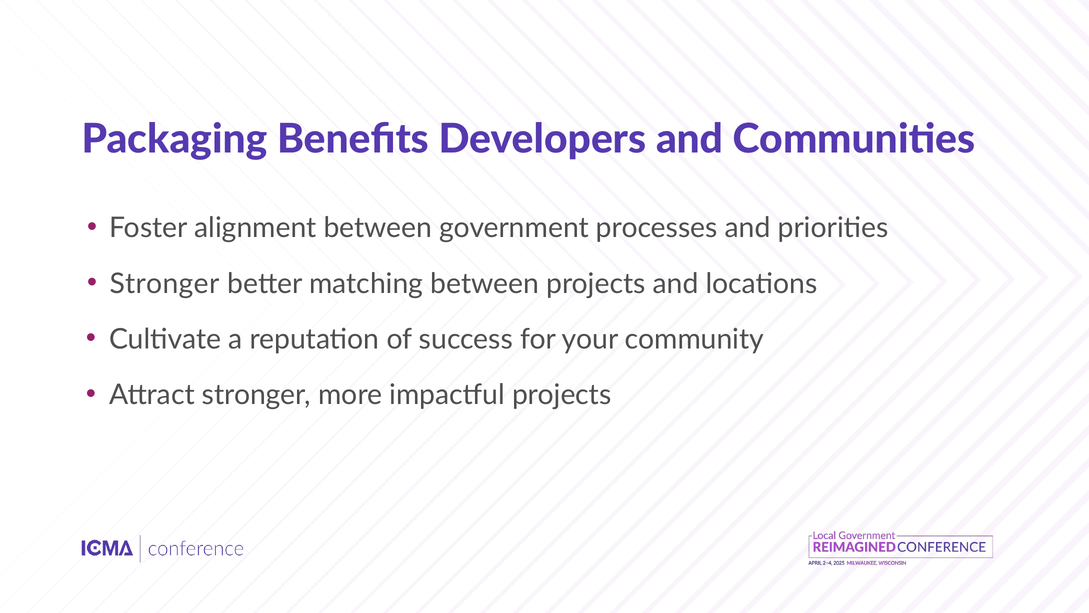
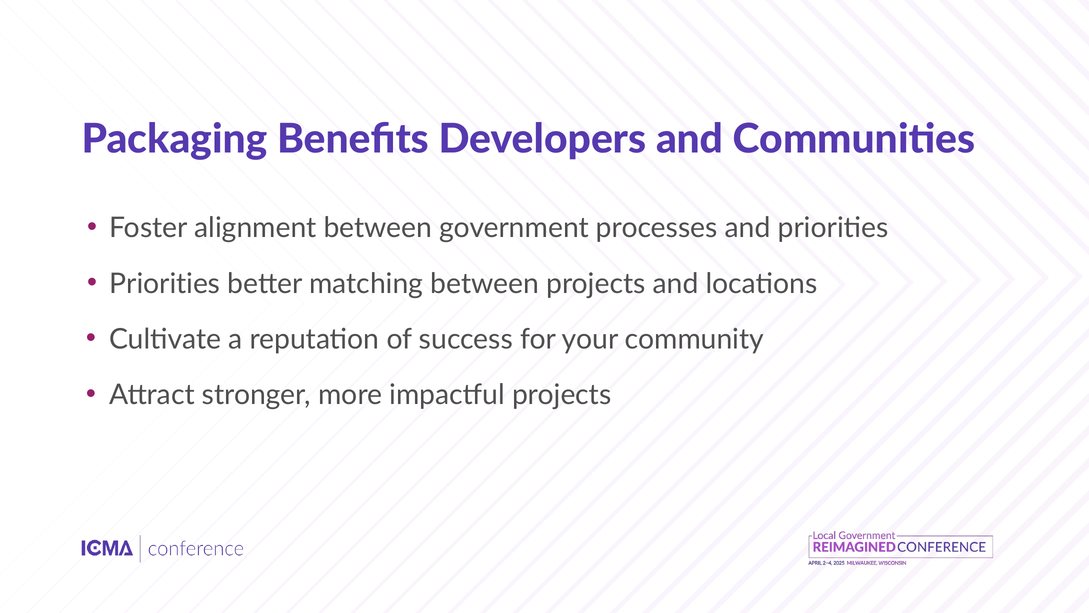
Stronger at (165, 283): Stronger -> Priorities
